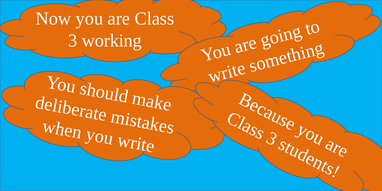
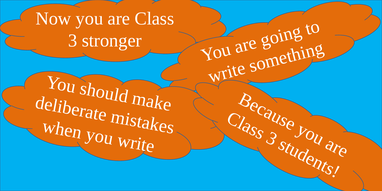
working: working -> stronger
